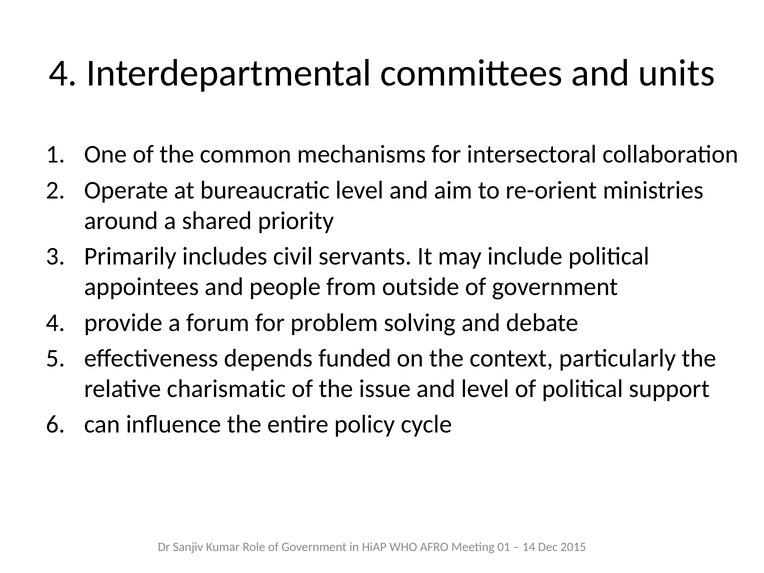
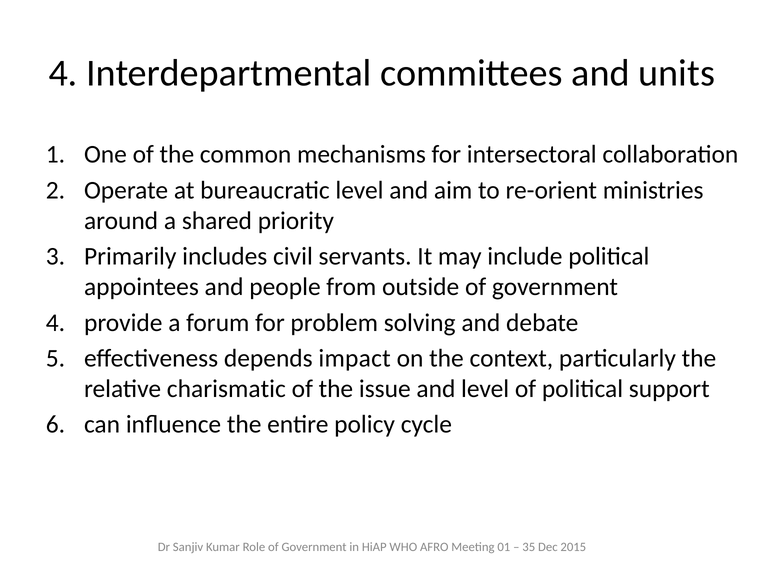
funded: funded -> impact
14: 14 -> 35
